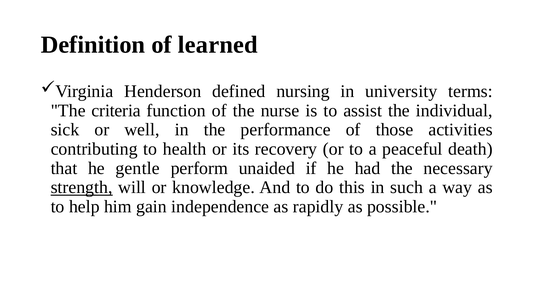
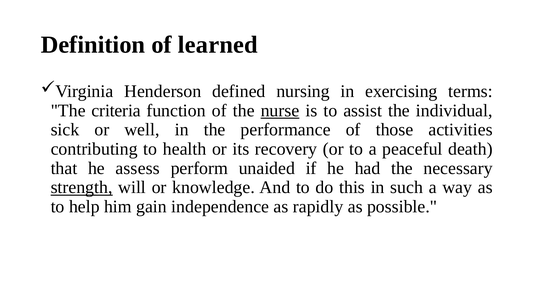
university: university -> exercising
nurse underline: none -> present
gentle: gentle -> assess
